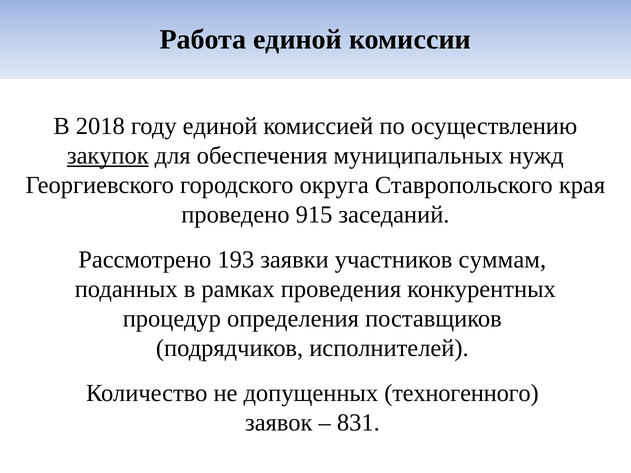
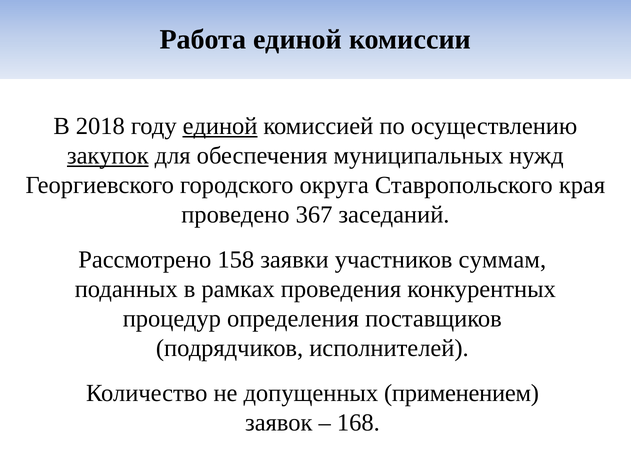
единой at (220, 126) underline: none -> present
915: 915 -> 367
193: 193 -> 158
техногенного: техногенного -> применением
831: 831 -> 168
